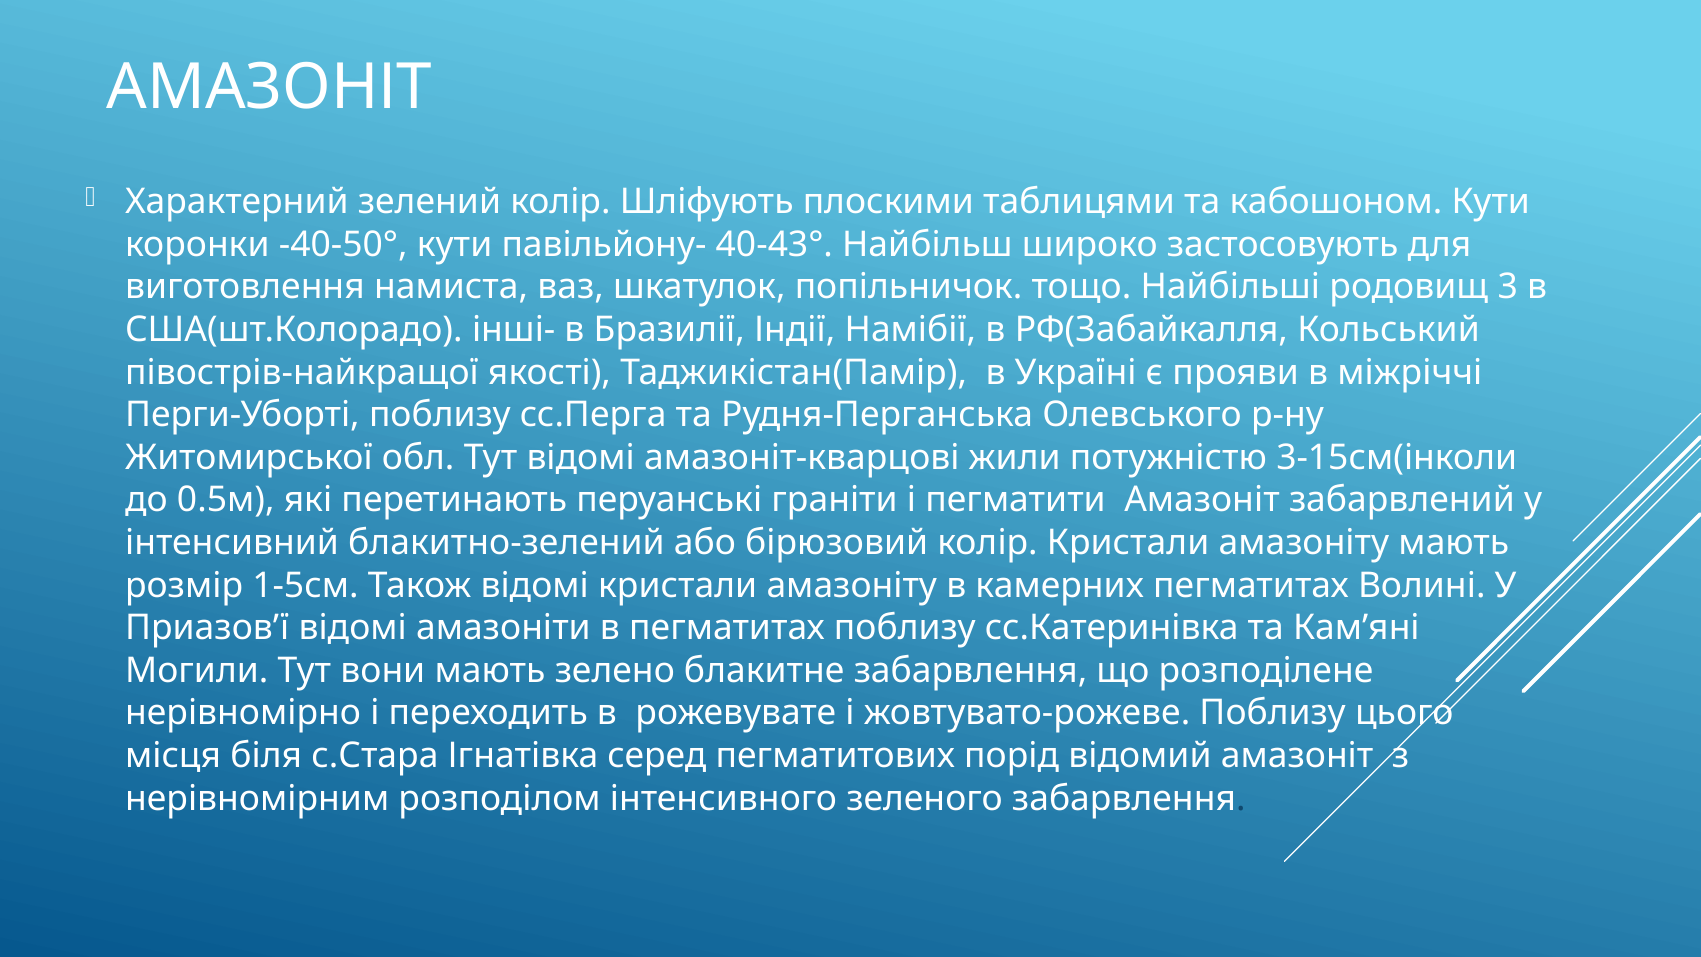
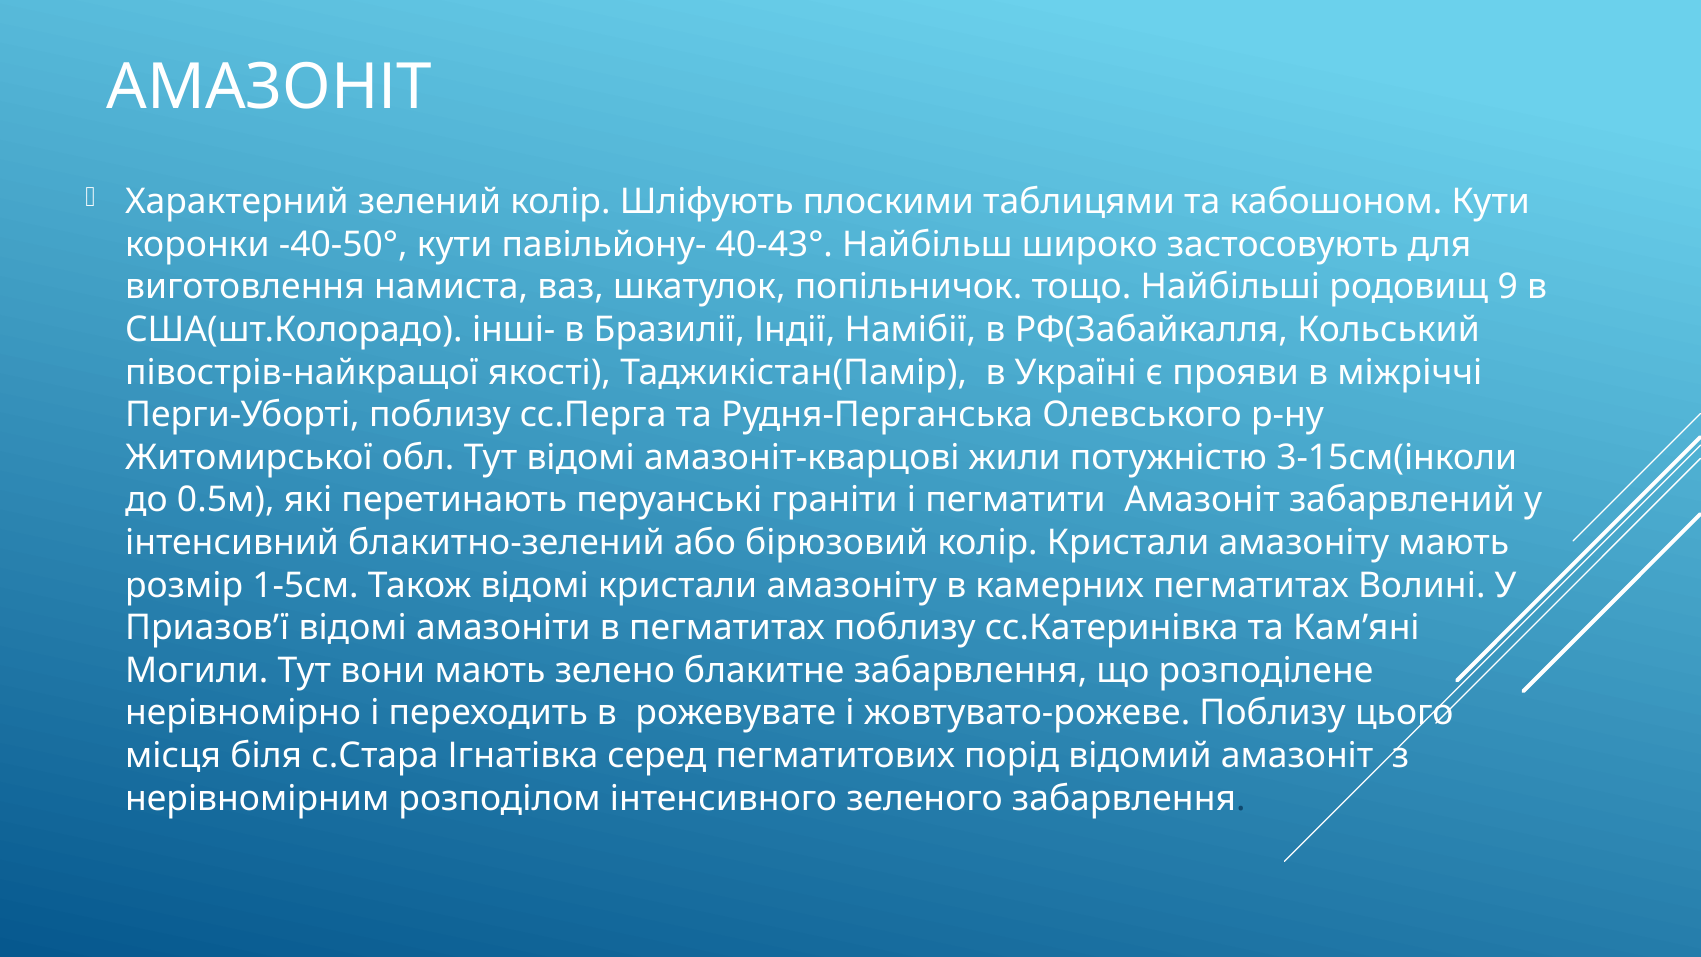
3: 3 -> 9
